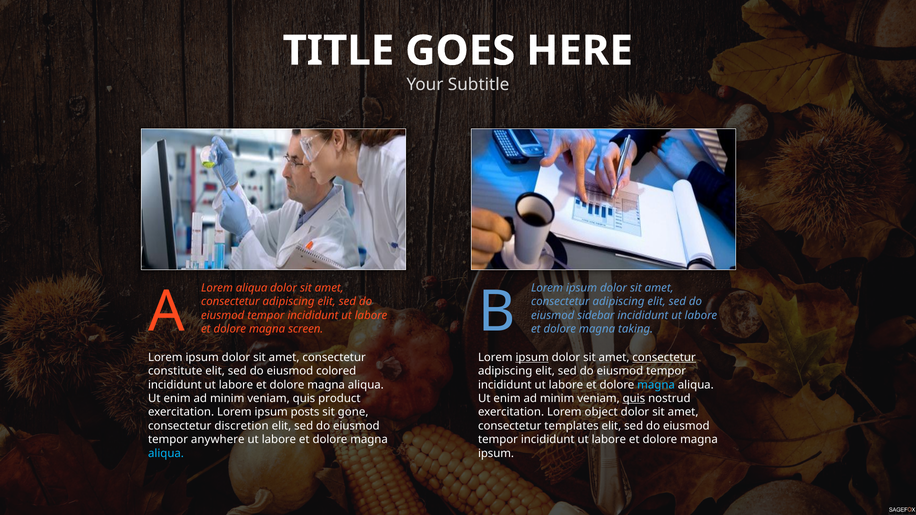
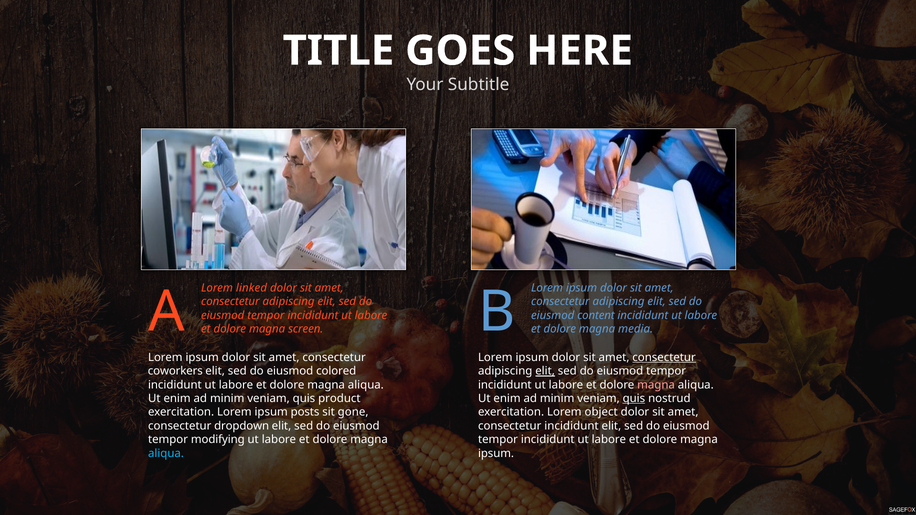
Lorem aliqua: aliqua -> linked
sidebar: sidebar -> content
taking: taking -> media
ipsum at (532, 357) underline: present -> none
constitute: constitute -> coworkers
elit at (545, 371) underline: none -> present
magna at (656, 385) colour: light blue -> pink
discretion: discretion -> dropdown
consectetur templates: templates -> incididunt
anywhere: anywhere -> modifying
